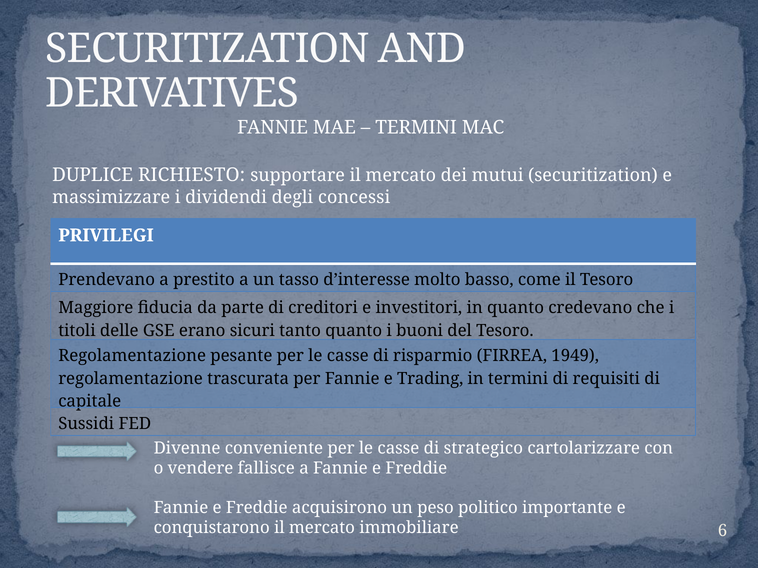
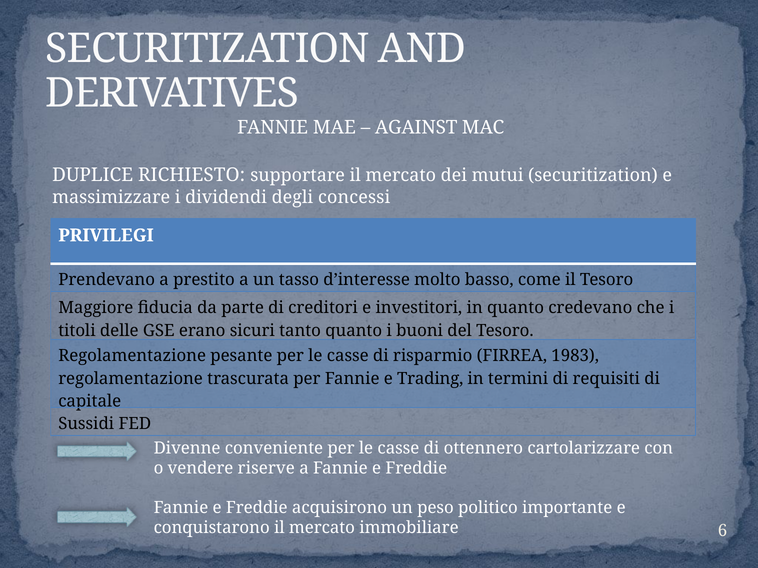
TERMINI at (416, 128): TERMINI -> AGAINST
1949: 1949 -> 1983
strategico: strategico -> ottennero
fallisce: fallisce -> riserve
